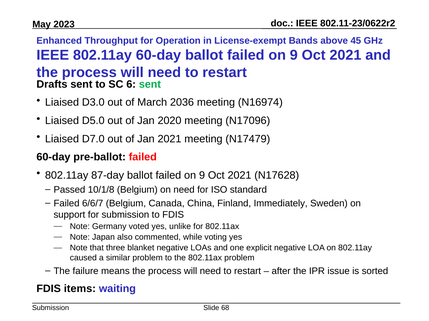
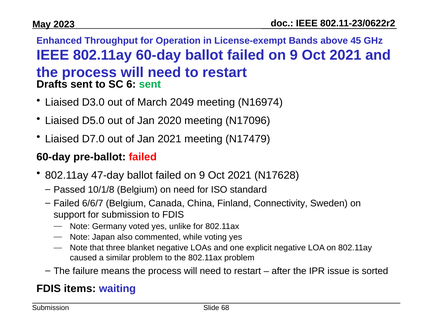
2036: 2036 -> 2049
87-day: 87-day -> 47-day
Immediately: Immediately -> Connectivity
